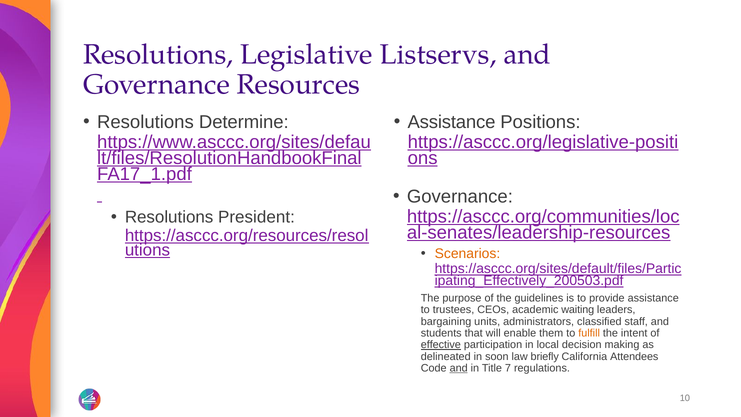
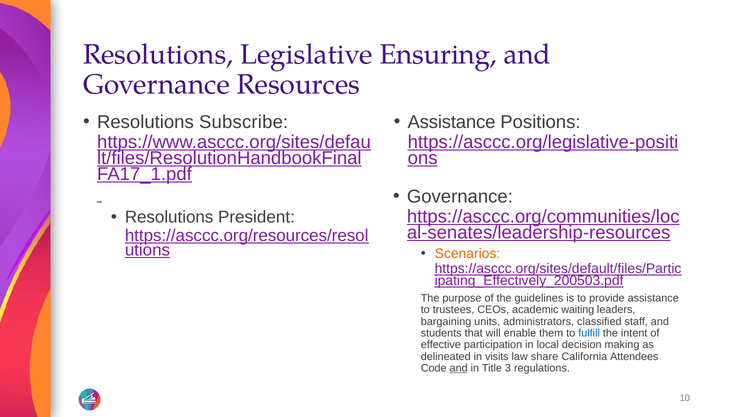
Listservs: Listservs -> Ensuring
Determine: Determine -> Subscribe
fulfill colour: orange -> blue
effective underline: present -> none
soon: soon -> visits
briefly: briefly -> share
7: 7 -> 3
